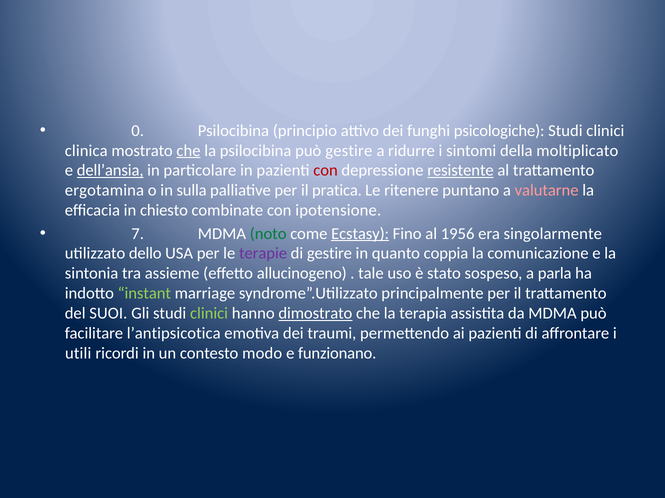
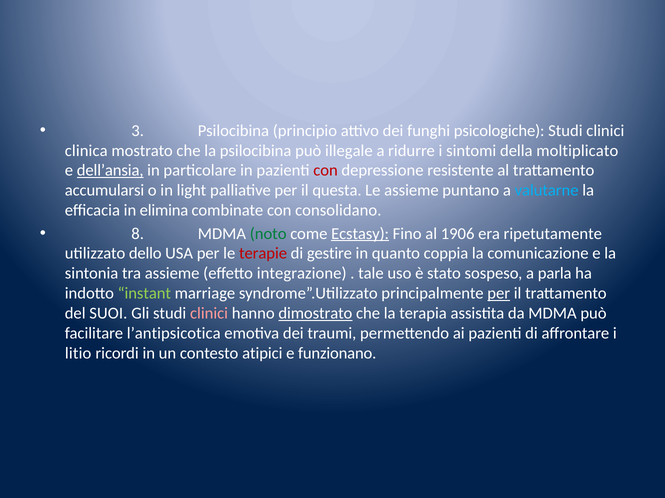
0: 0 -> 3
che at (189, 151) underline: present -> none
può gestire: gestire -> illegale
resistente underline: present -> none
ergotamina: ergotamina -> accumularsi
sulla: sulla -> light
pratica: pratica -> questa
Le ritenere: ritenere -> assieme
valutarne colour: pink -> light blue
chiesto: chiesto -> elimina
ipotensione: ipotensione -> consolidano
7: 7 -> 8
1956: 1956 -> 1906
singolarmente: singolarmente -> ripetutamente
terapie colour: purple -> red
allucinogeno: allucinogeno -> integrazione
per at (499, 294) underline: none -> present
clinici at (209, 314) colour: light green -> pink
utili: utili -> litio
modo: modo -> atipici
